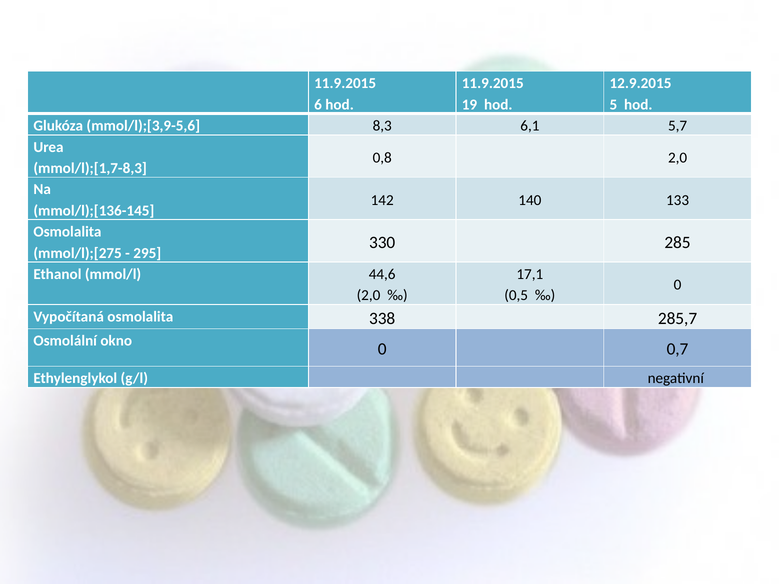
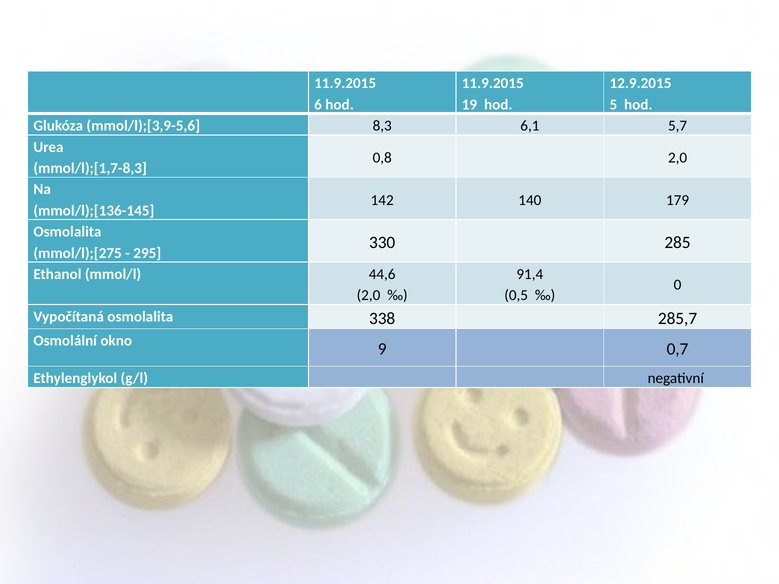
133: 133 -> 179
17,1: 17,1 -> 91,4
okno 0: 0 -> 9
